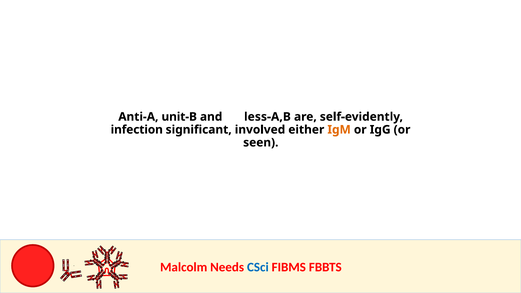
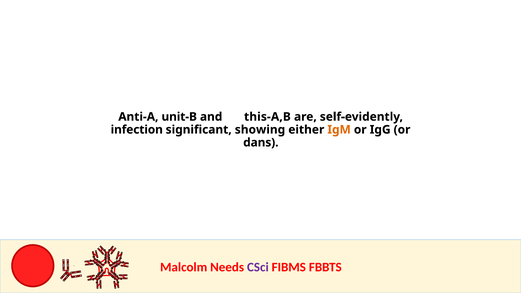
less-A,B: less-A,B -> this-A,B
involved: involved -> showing
seen: seen -> dans
CSci colour: blue -> purple
